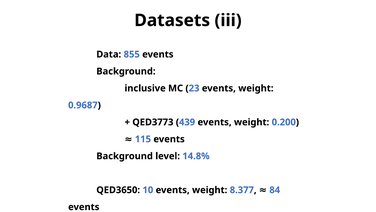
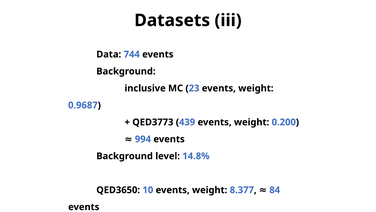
855: 855 -> 744
115: 115 -> 994
